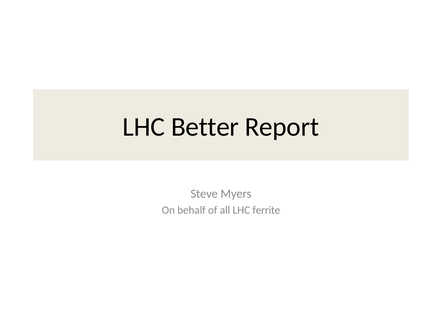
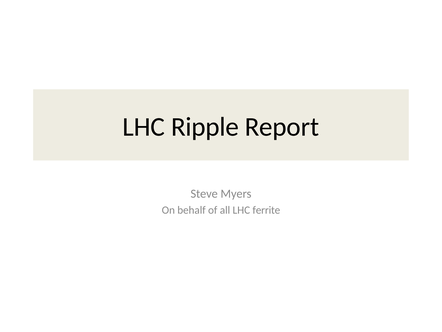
Better: Better -> Ripple
